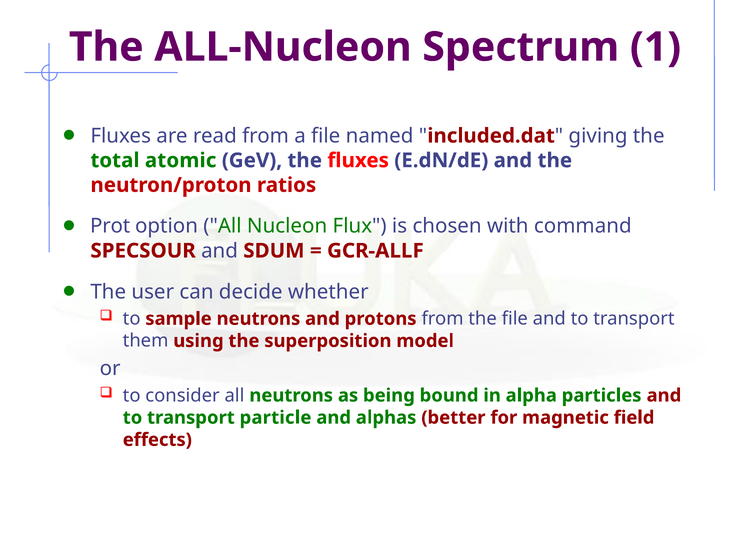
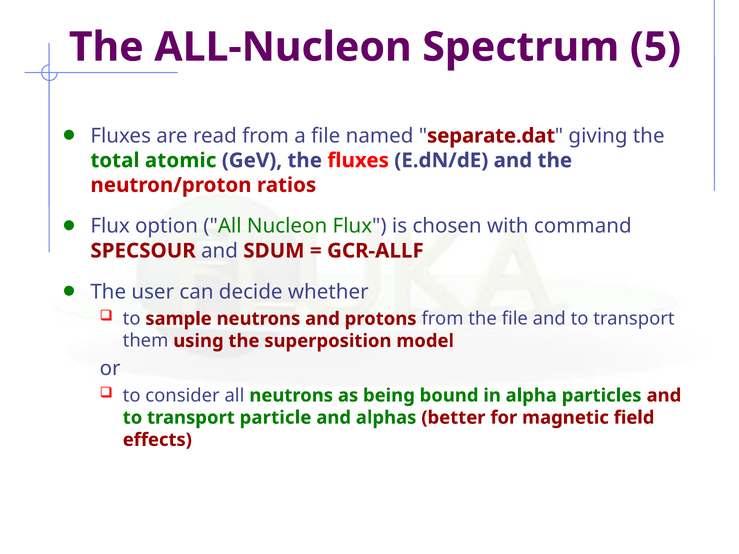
1: 1 -> 5
included.dat: included.dat -> separate.dat
Prot at (110, 226): Prot -> Flux
